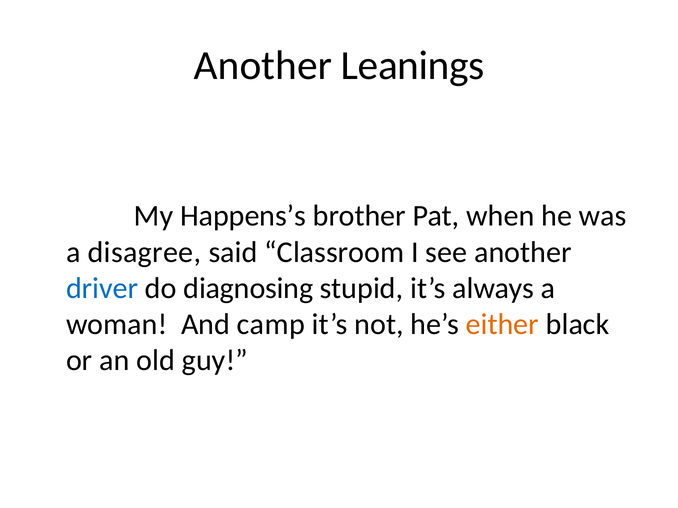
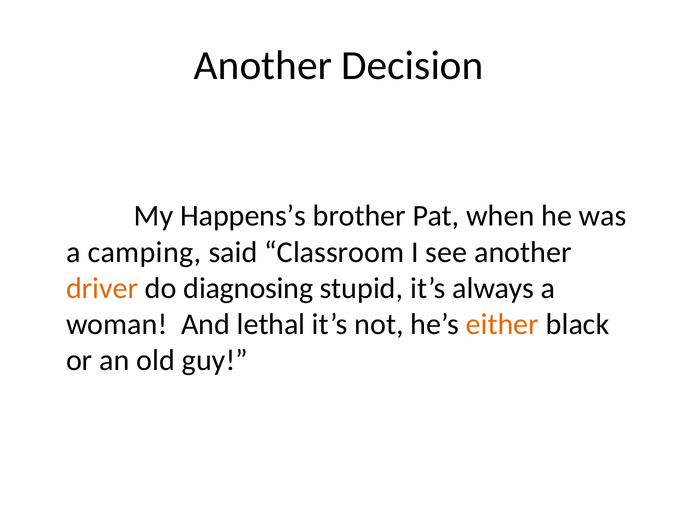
Leanings: Leanings -> Decision
disagree: disagree -> camping
driver colour: blue -> orange
camp: camp -> lethal
